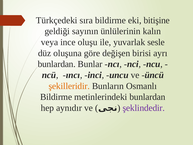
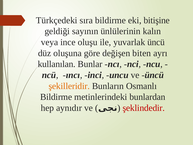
yuvarlak sesle: sesle -> üncü
birisi: birisi -> biten
bunlardan at (57, 64): bunlardan -> kullanılan
şeklindedir colour: purple -> red
